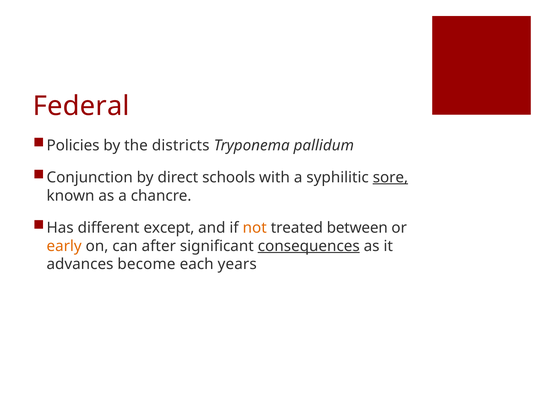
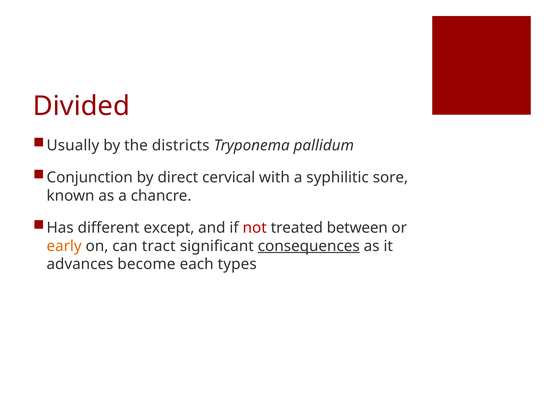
Federal: Federal -> Divided
Policies: Policies -> Usually
schools: schools -> cervical
sore underline: present -> none
not colour: orange -> red
after: after -> tract
years: years -> types
